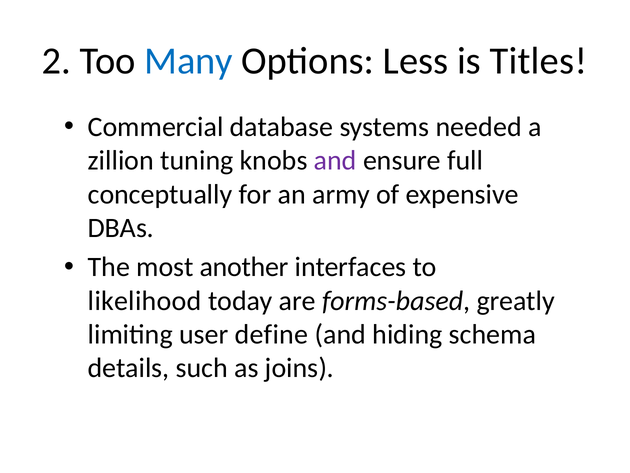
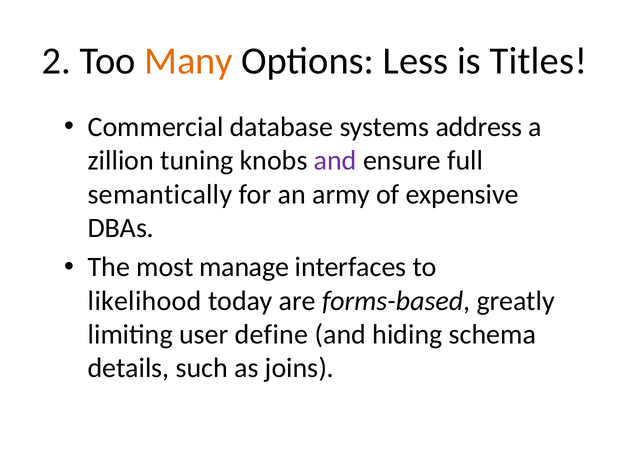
Many colour: blue -> orange
needed: needed -> address
conceptually: conceptually -> semantically
another: another -> manage
